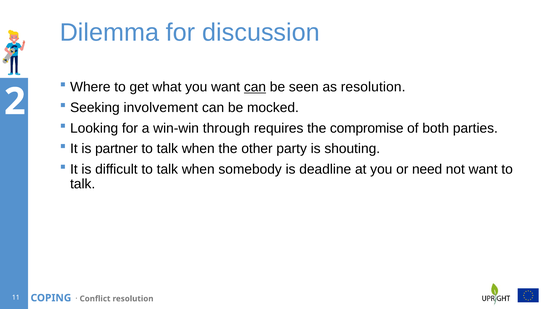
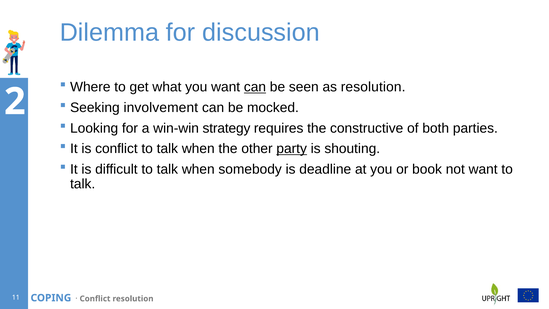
through: through -> strategy
compromise: compromise -> constructive
is partner: partner -> conflict
party underline: none -> present
need: need -> book
